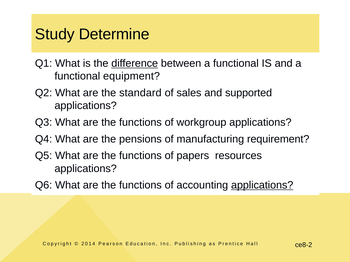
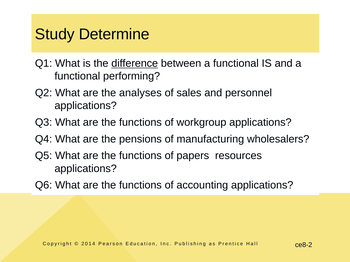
equipment: equipment -> performing
standard: standard -> analyses
supported: supported -> personnel
requirement: requirement -> wholesalers
applications at (262, 186) underline: present -> none
